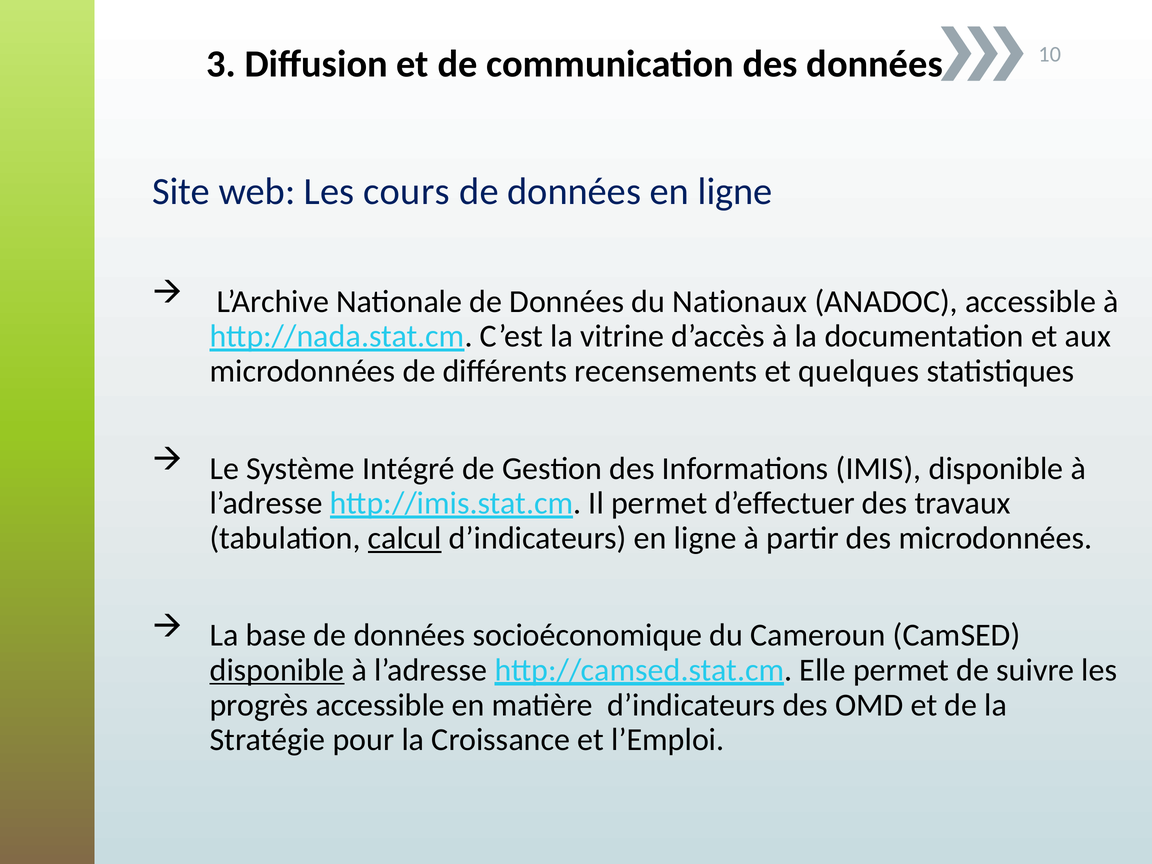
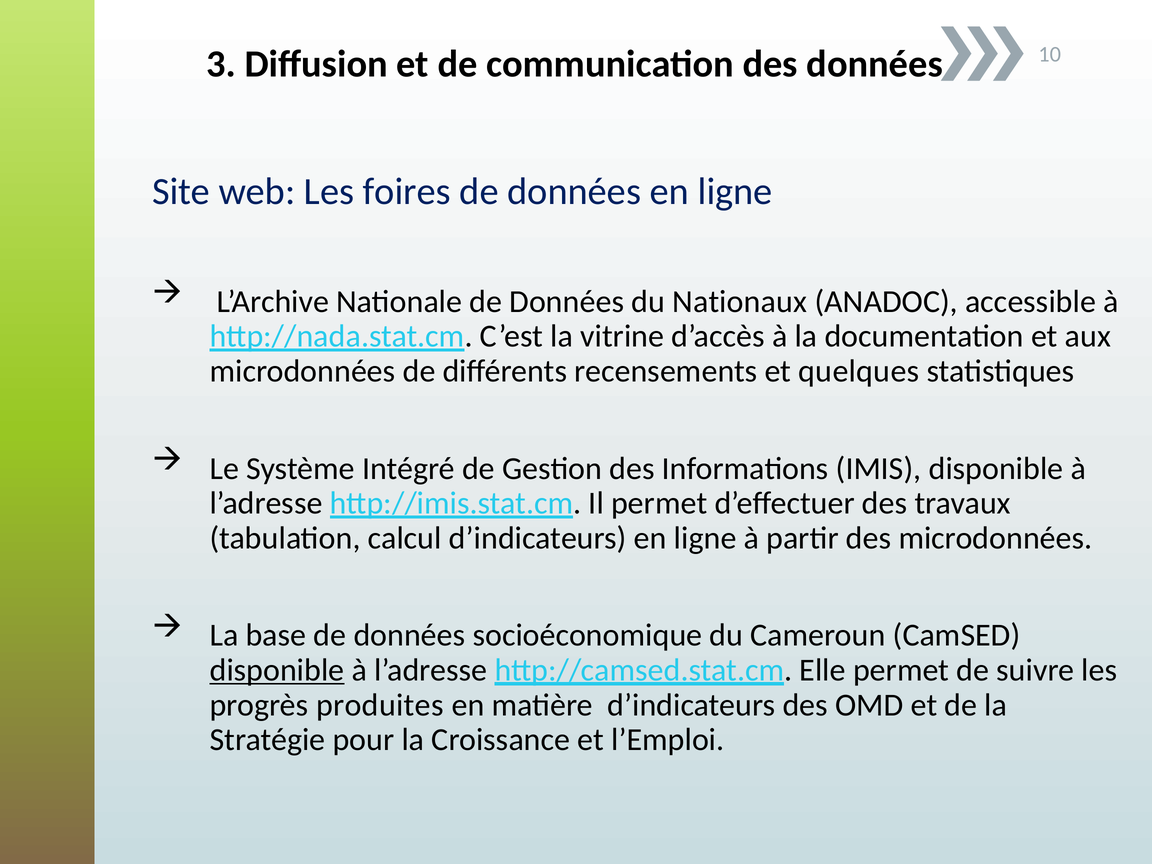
cours: cours -> foires
calcul underline: present -> none
progrès accessible: accessible -> produites
